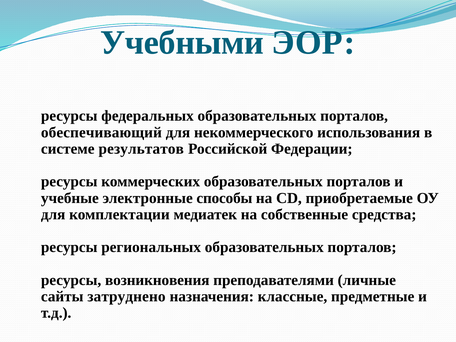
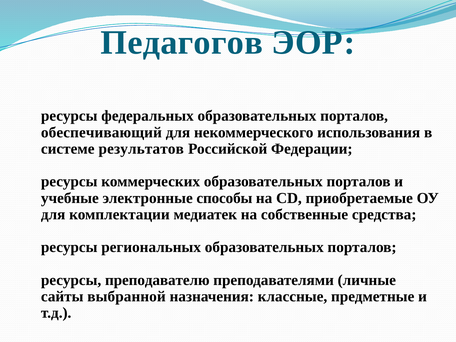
Учебными: Учебными -> Педагогов
возникновения: возникновения -> преподавателю
затруднено: затруднено -> выбранной
